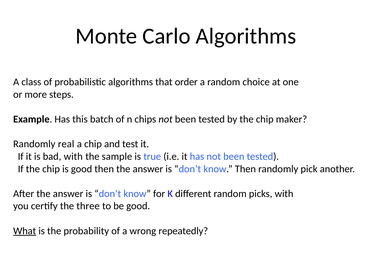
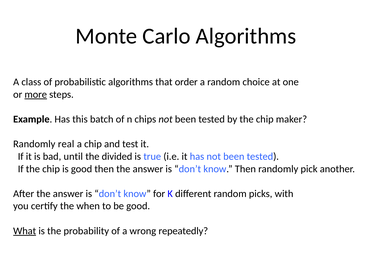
more underline: none -> present
bad with: with -> until
sample: sample -> divided
three: three -> when
